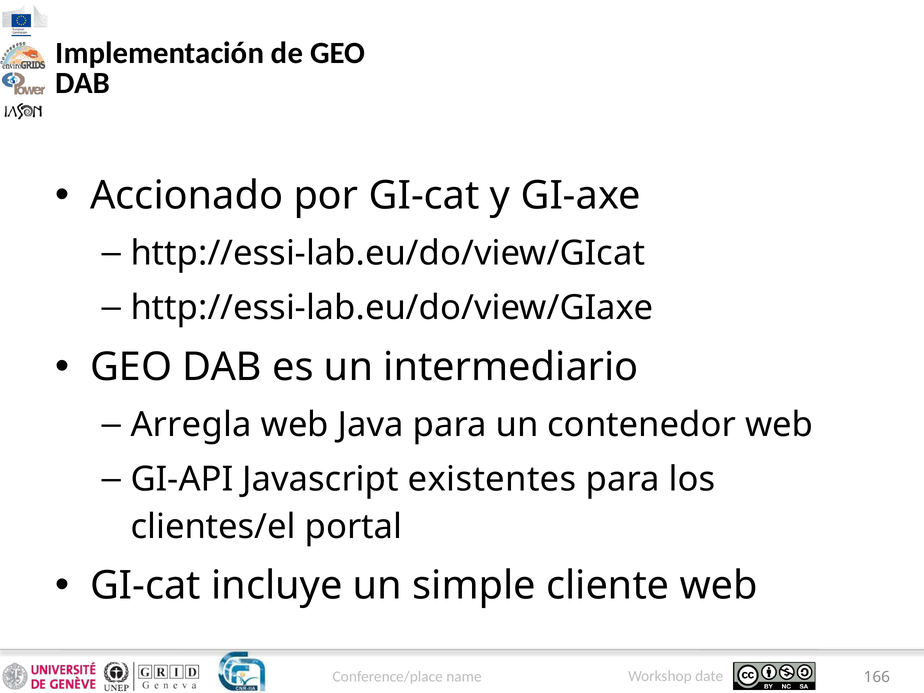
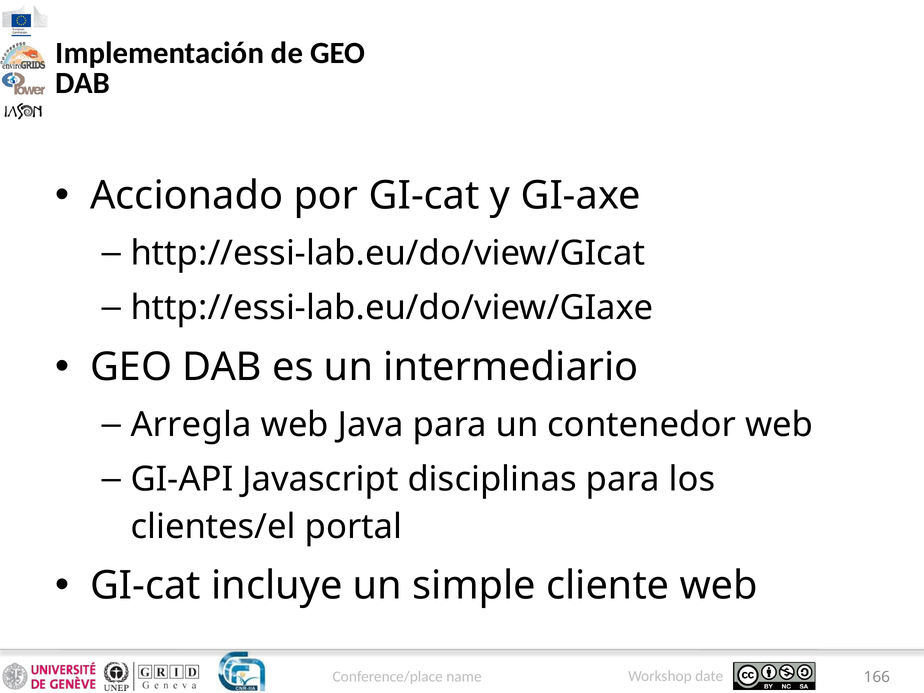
existentes: existentes -> disciplinas
